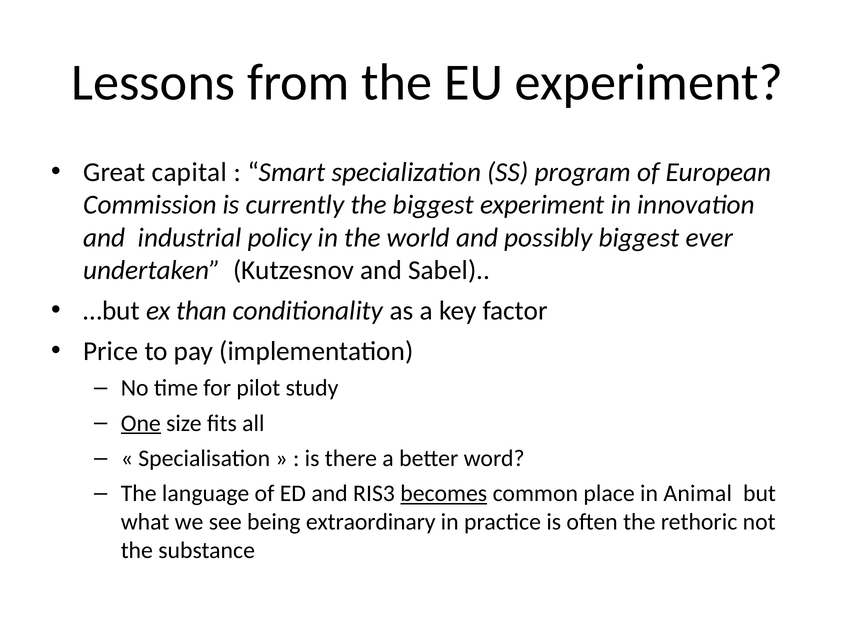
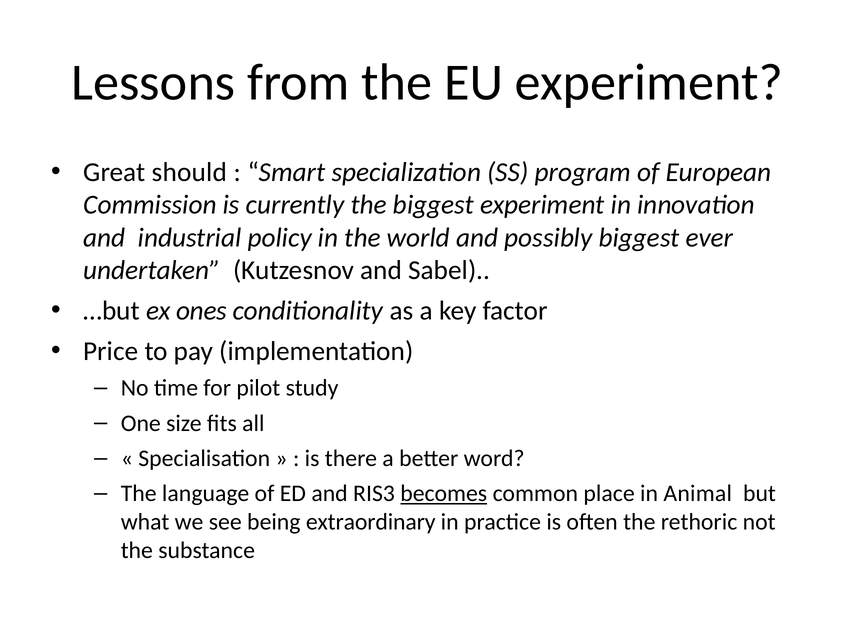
capital: capital -> should
than: than -> ones
One underline: present -> none
